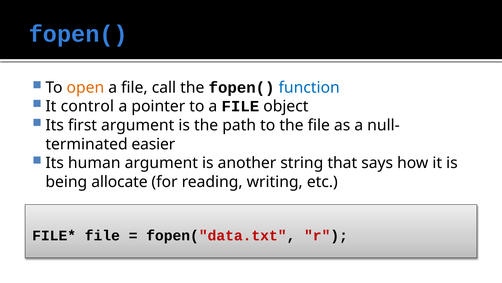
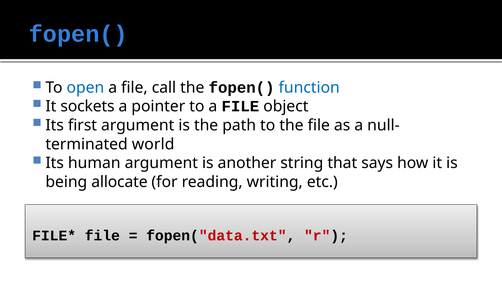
open colour: orange -> blue
control: control -> sockets
easier: easier -> world
